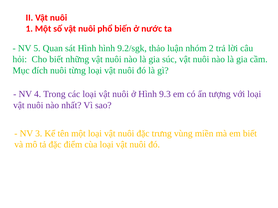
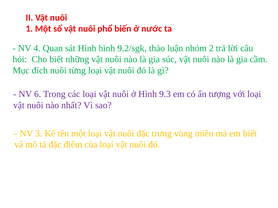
5: 5 -> 4
4: 4 -> 6
